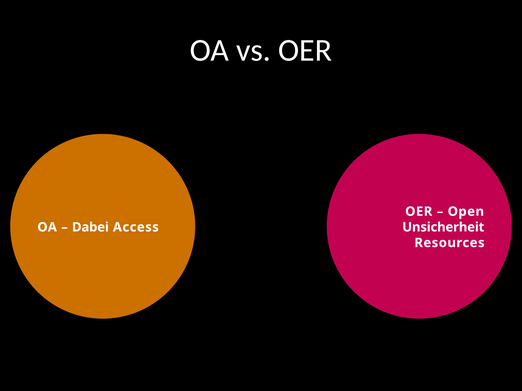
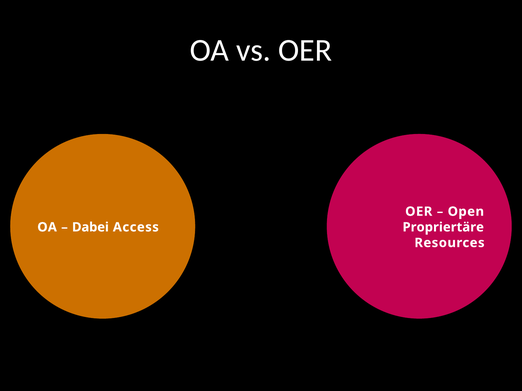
Unsicherheit: Unsicherheit -> Propriertäre
